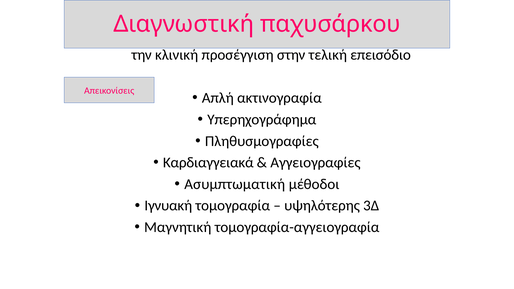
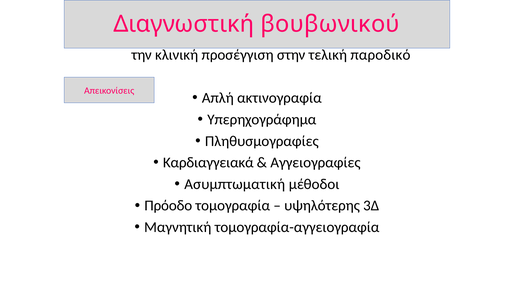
παχυσάρκου: παχυσάρκου -> βουβωνικού
επεισόδιο: επεισόδιο -> παροδικό
Ιγνυακή: Ιγνυακή -> Πρόοδο
